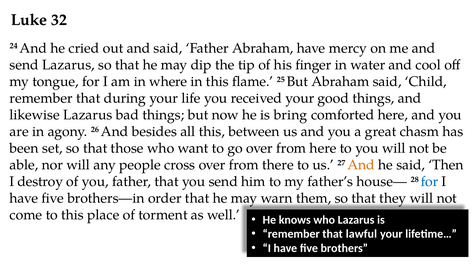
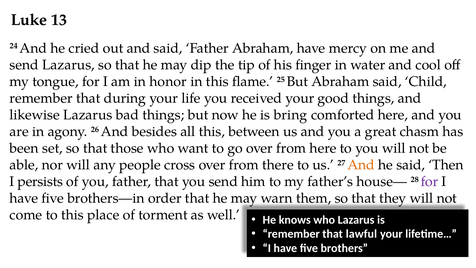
32: 32 -> 13
where: where -> honor
destroy: destroy -> persists
for at (430, 181) colour: blue -> purple
